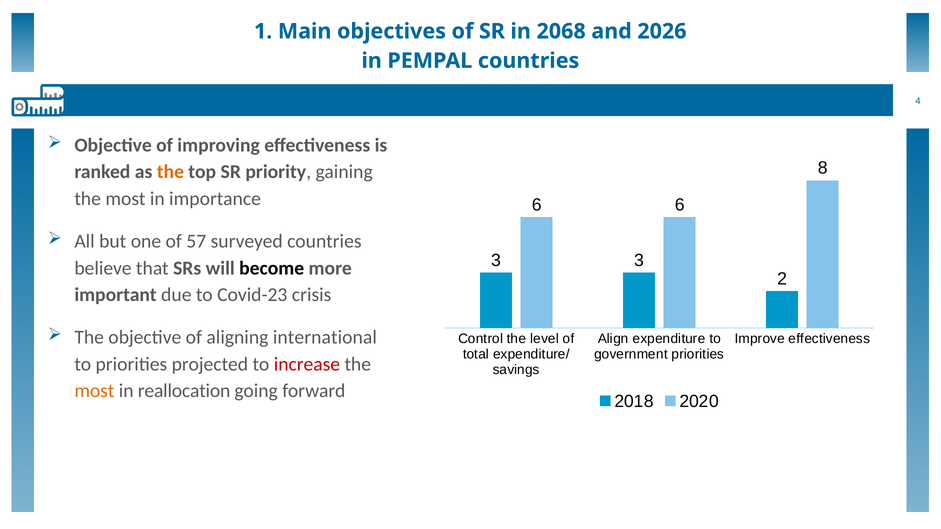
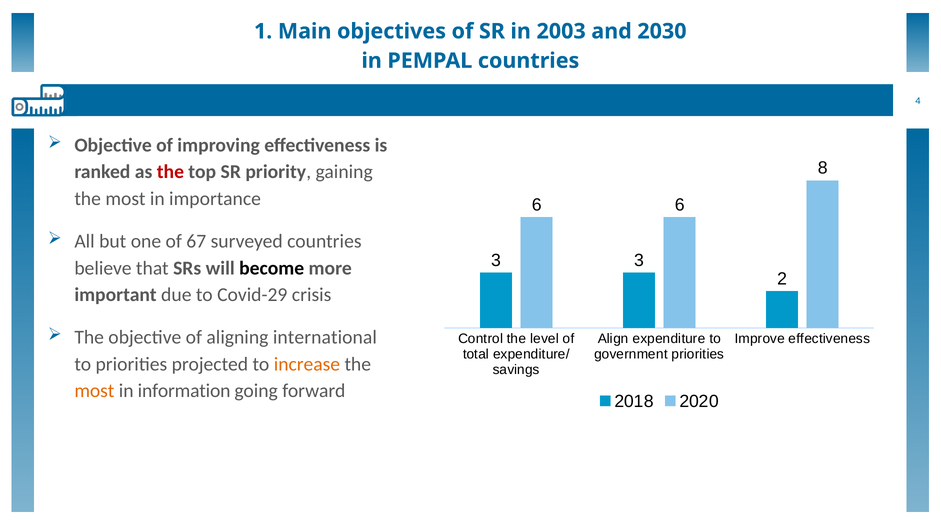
2068: 2068 -> 2003
2026: 2026 -> 2030
the at (170, 172) colour: orange -> red
57: 57 -> 67
Covid-23: Covid-23 -> Covid-29
increase colour: red -> orange
reallocation: reallocation -> information
